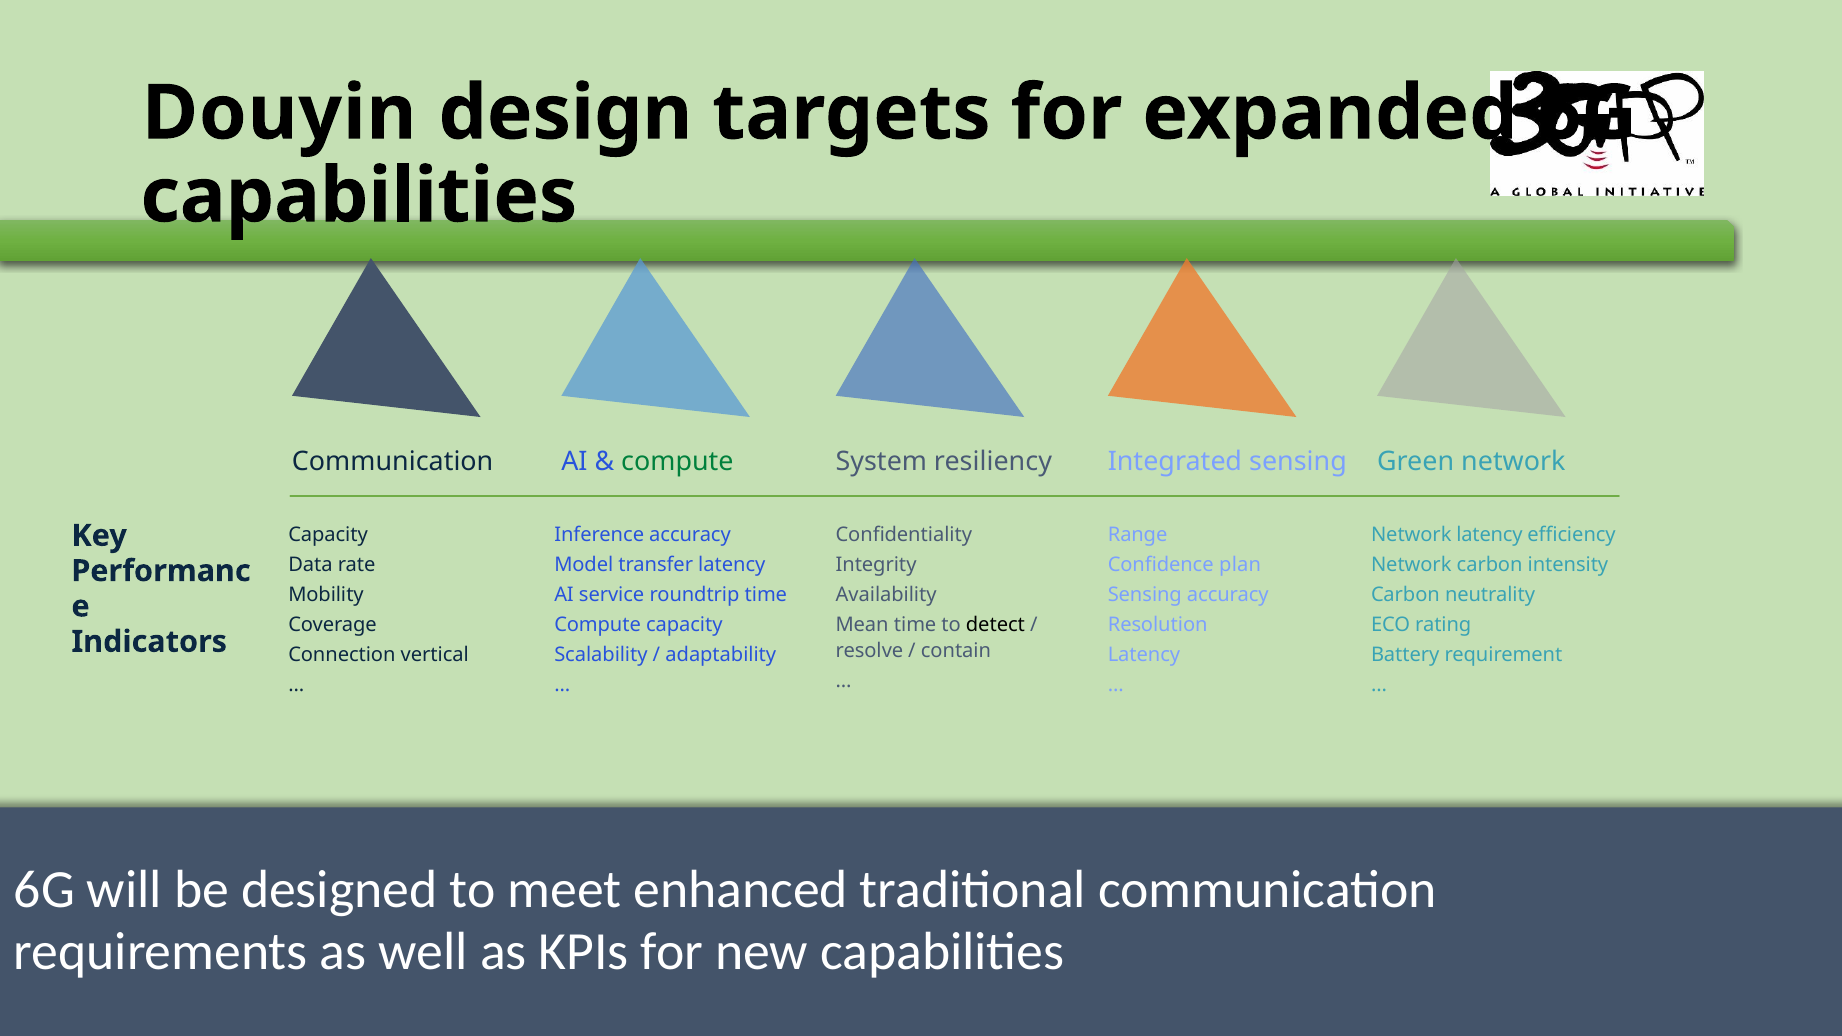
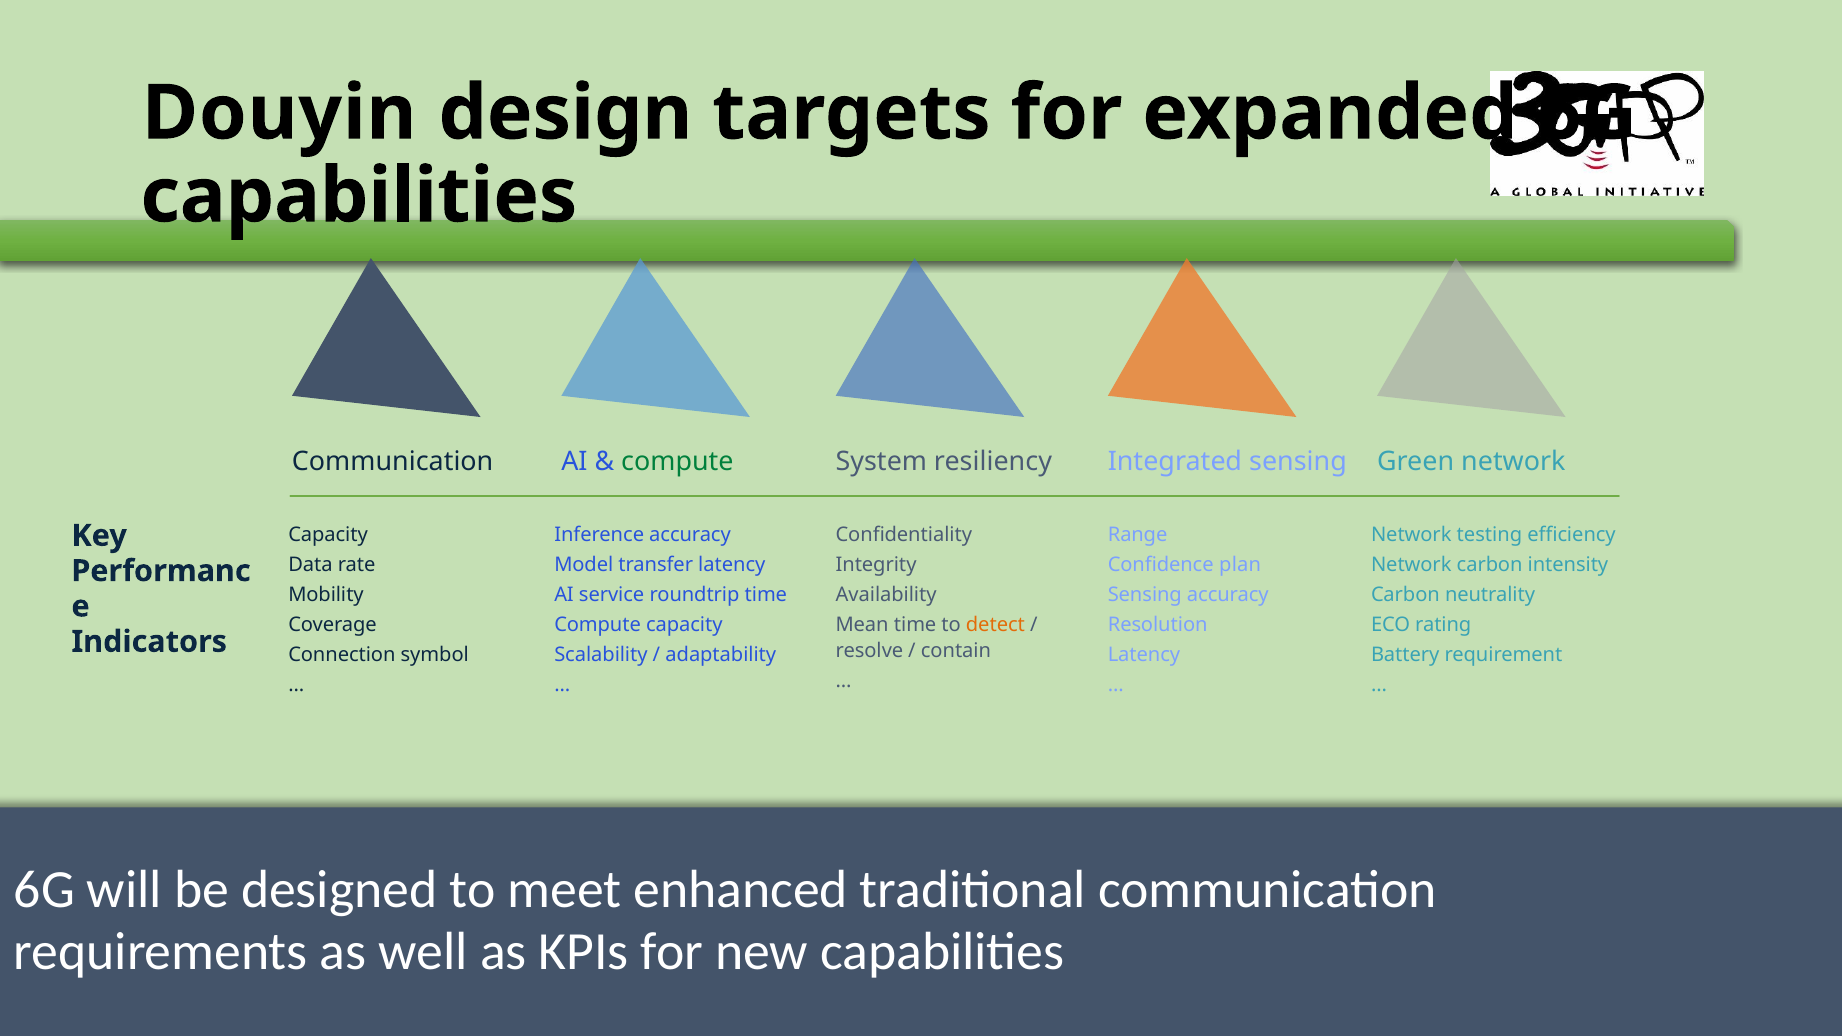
Network latency: latency -> testing
detect colour: black -> orange
vertical: vertical -> symbol
